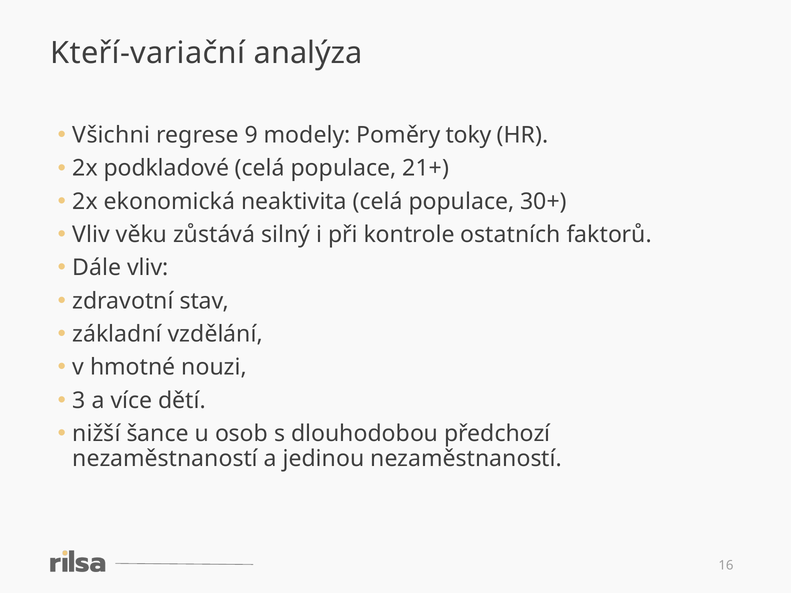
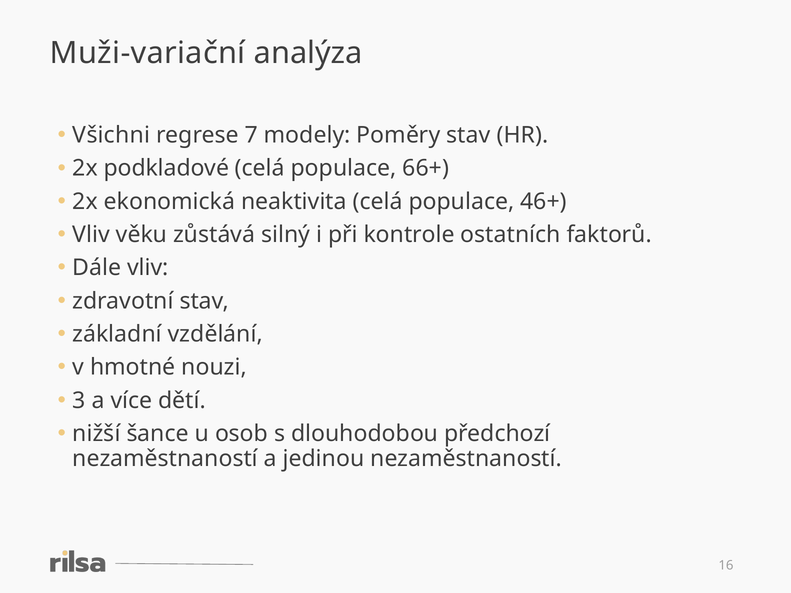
Kteří-variační: Kteří-variační -> Muži-variační
9: 9 -> 7
Poměry toky: toky -> stav
21+: 21+ -> 66+
30+: 30+ -> 46+
